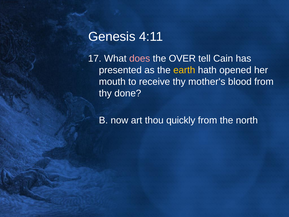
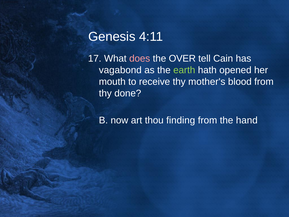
presented: presented -> vagabond
earth colour: yellow -> light green
quickly: quickly -> finding
north: north -> hand
